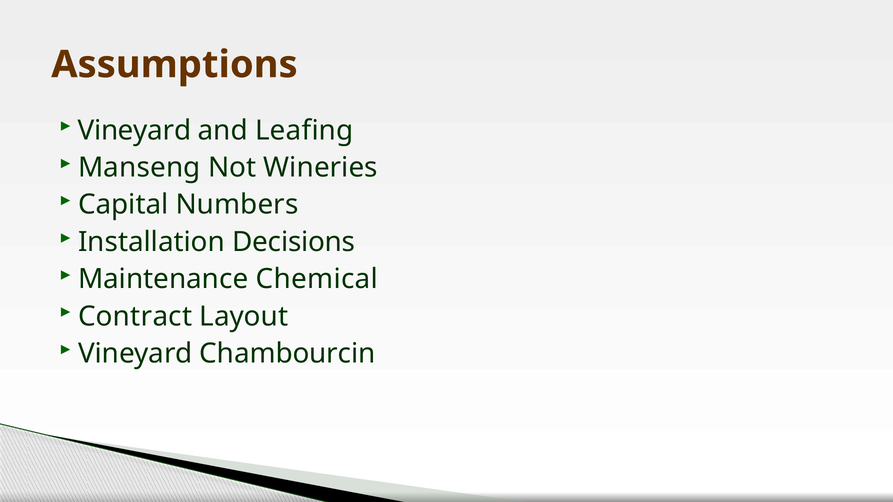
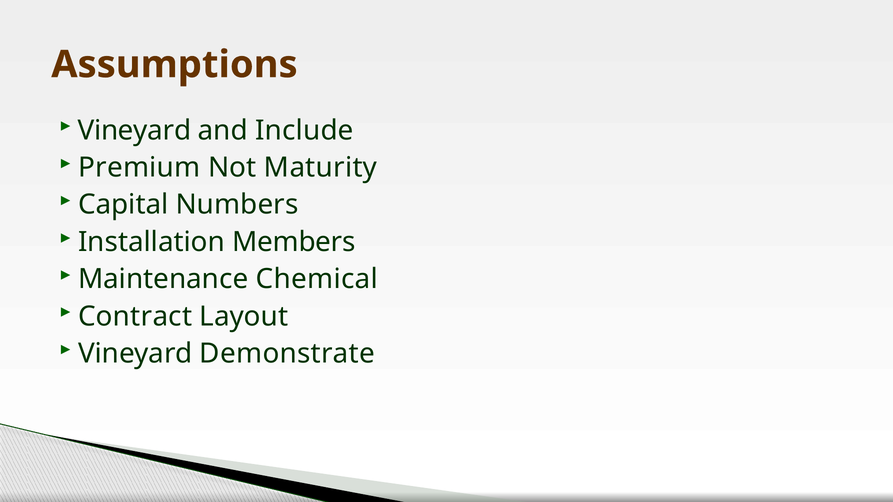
Leafing: Leafing -> Include
Manseng: Manseng -> Premium
Wineries: Wineries -> Maturity
Decisions: Decisions -> Members
Chambourcin: Chambourcin -> Demonstrate
